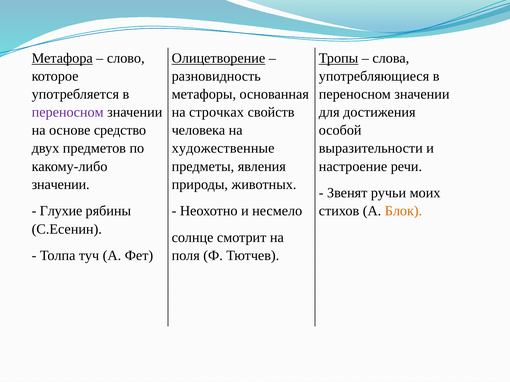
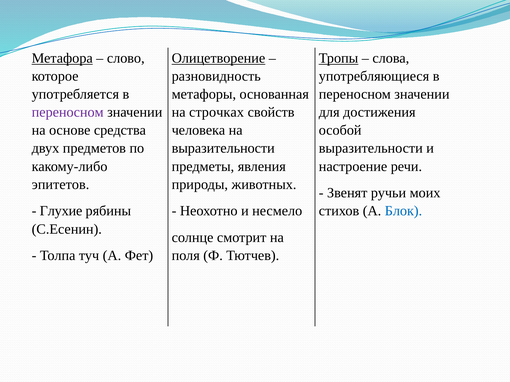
средство: средство -> средства
художественные at (223, 149): художественные -> выразительности
значении at (61, 185): значении -> эпитетов
Блок colour: orange -> blue
